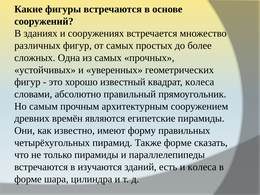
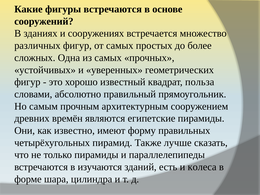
квадрат колеса: колеса -> польза
Также форме: форме -> лучше
